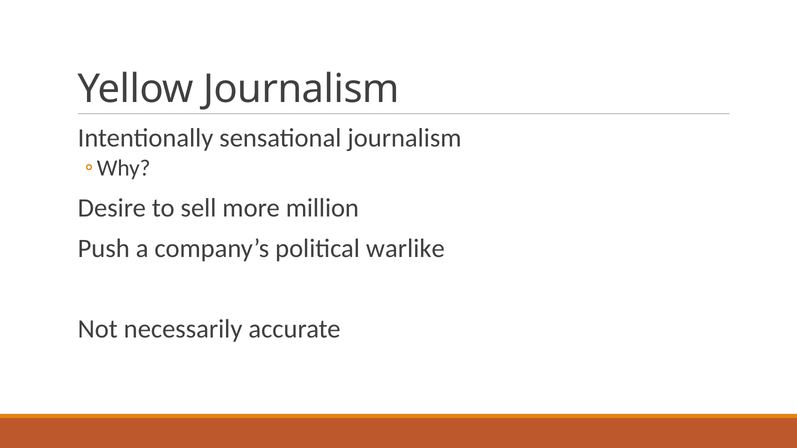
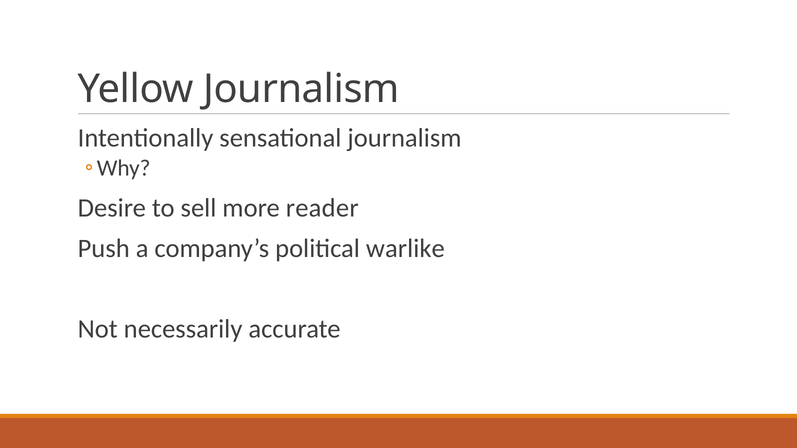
million: million -> reader
